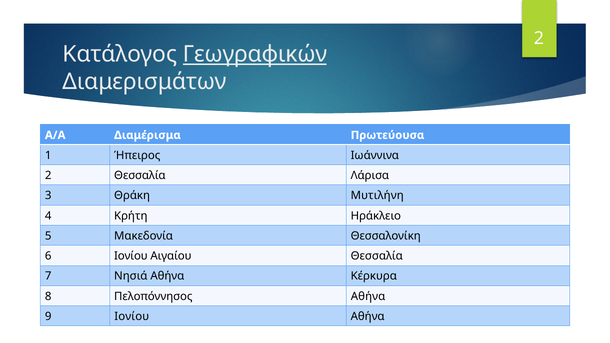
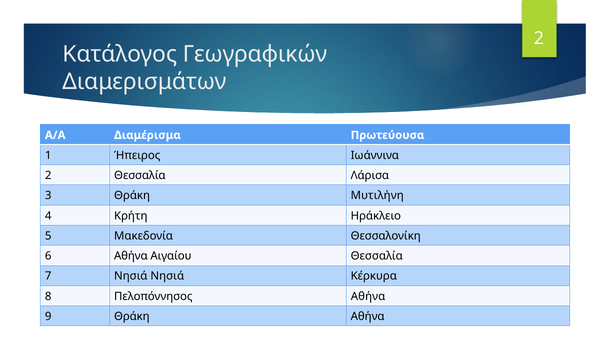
Γεωγραφικών underline: present -> none
6 Ιονίου: Ιονίου -> Αθήνα
Νησιά Αθήνα: Αθήνα -> Νησιά
9 Ιονίου: Ιονίου -> Θράκη
